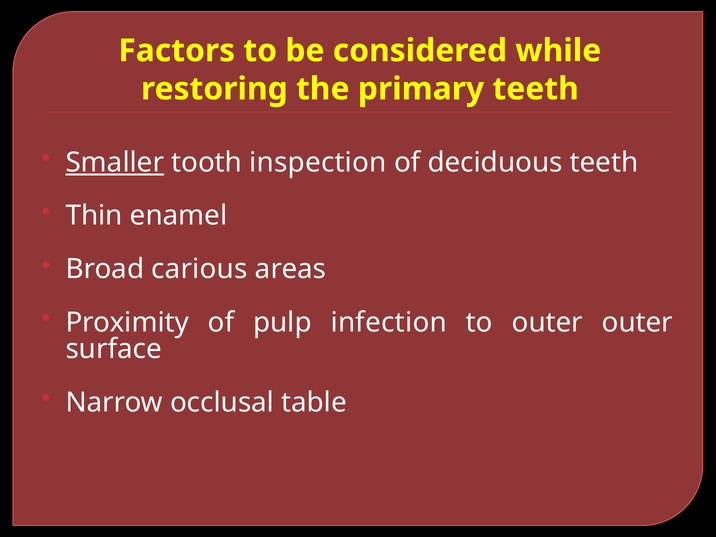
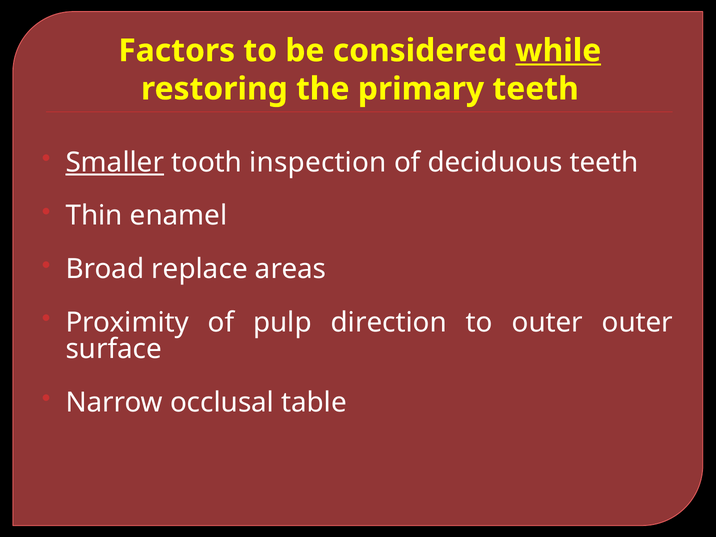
while underline: none -> present
carious: carious -> replace
infection: infection -> direction
